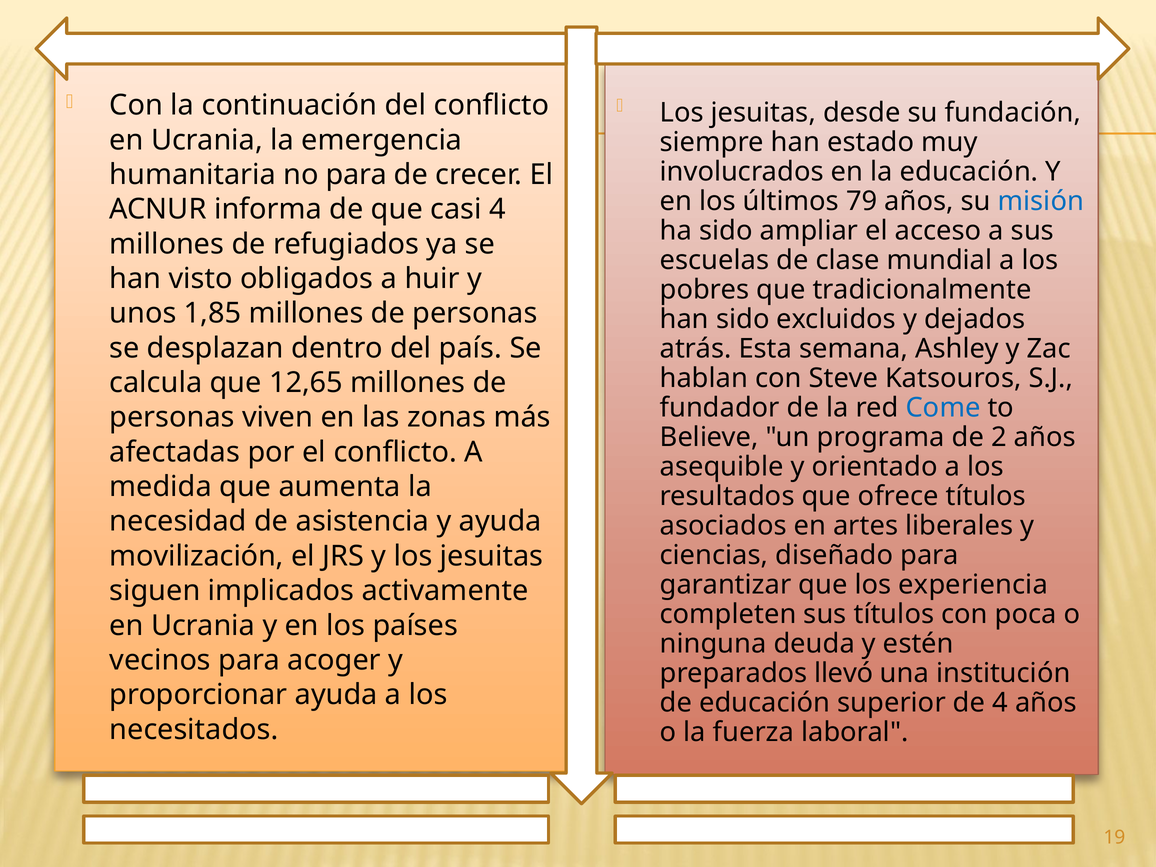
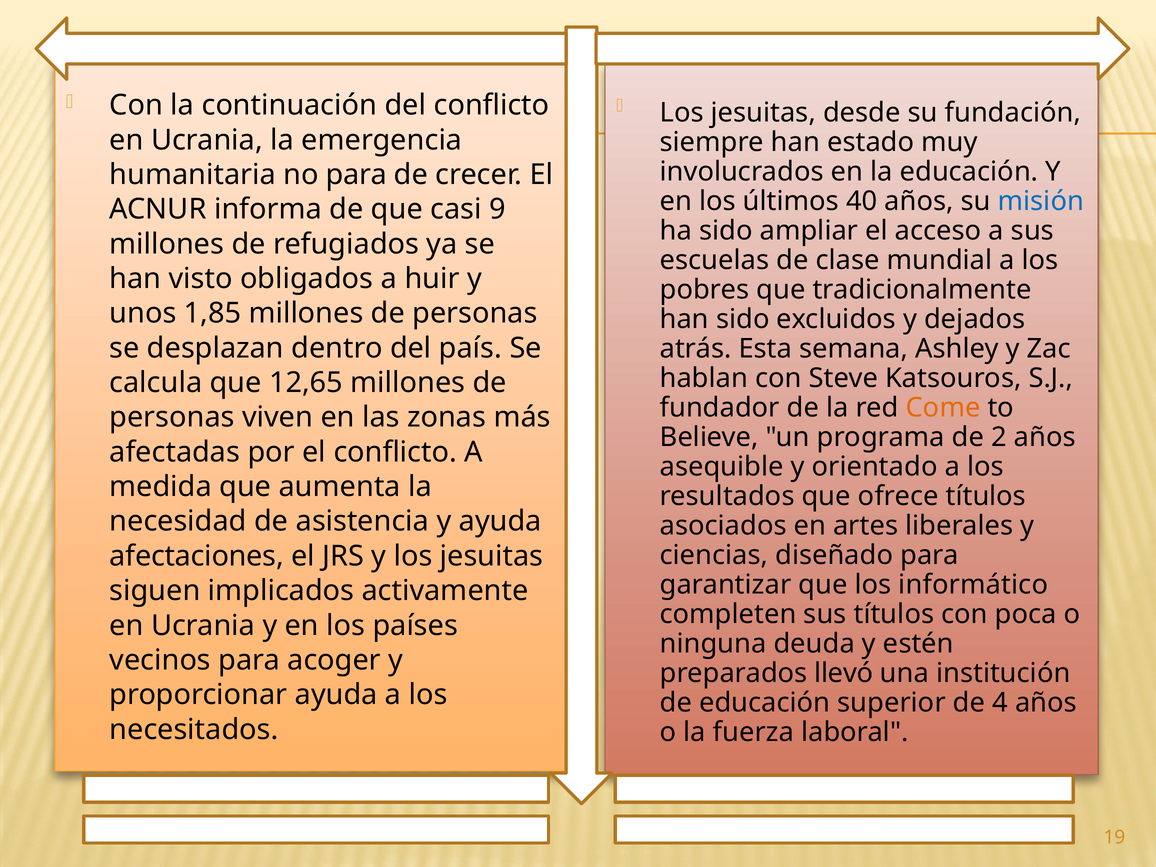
79: 79 -> 40
casi 4: 4 -> 9
Come colour: blue -> orange
movilización: movilización -> afectaciones
experiencia: experiencia -> informático
